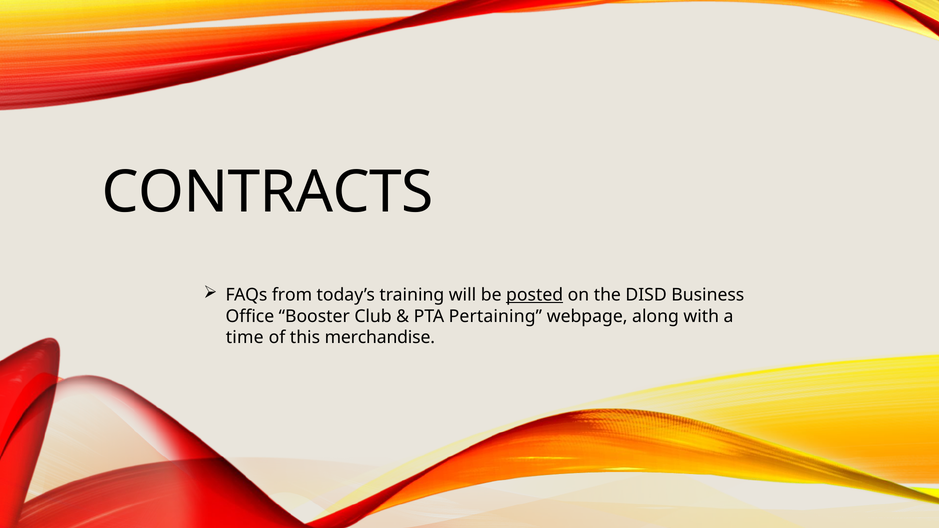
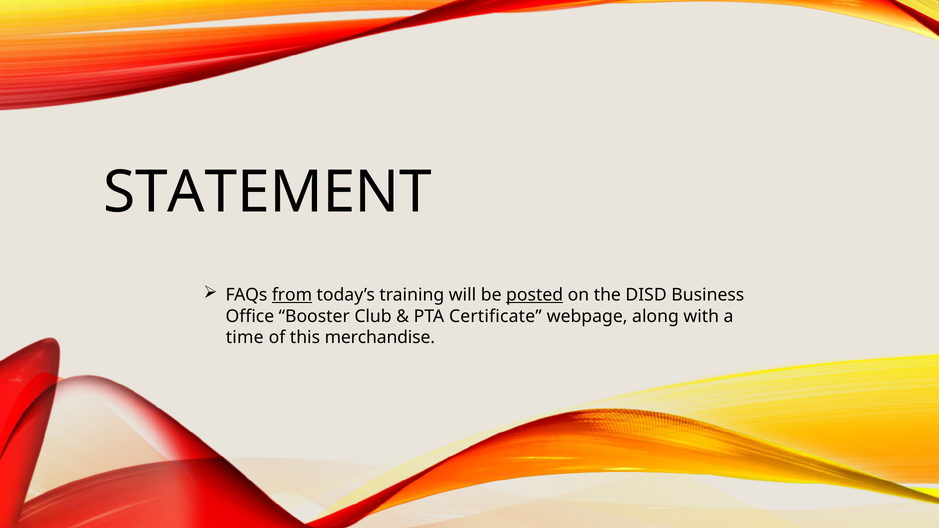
CONTRACTS: CONTRACTS -> STATEMENT
from underline: none -> present
Pertaining: Pertaining -> Certificate
